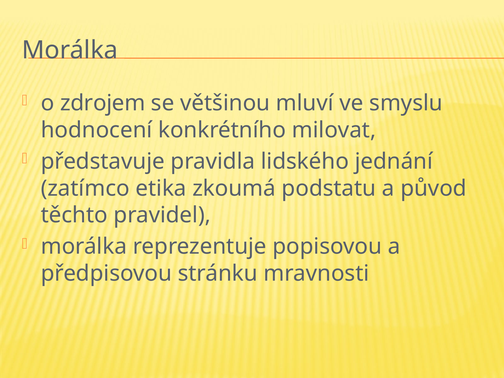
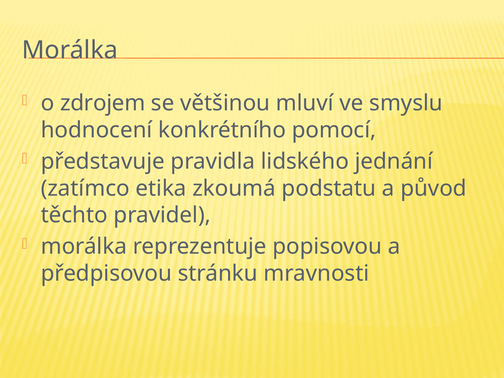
milovat: milovat -> pomocí
